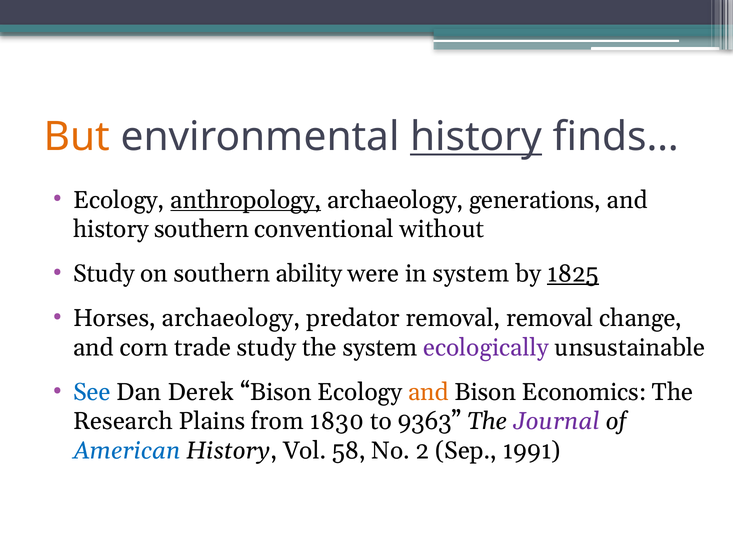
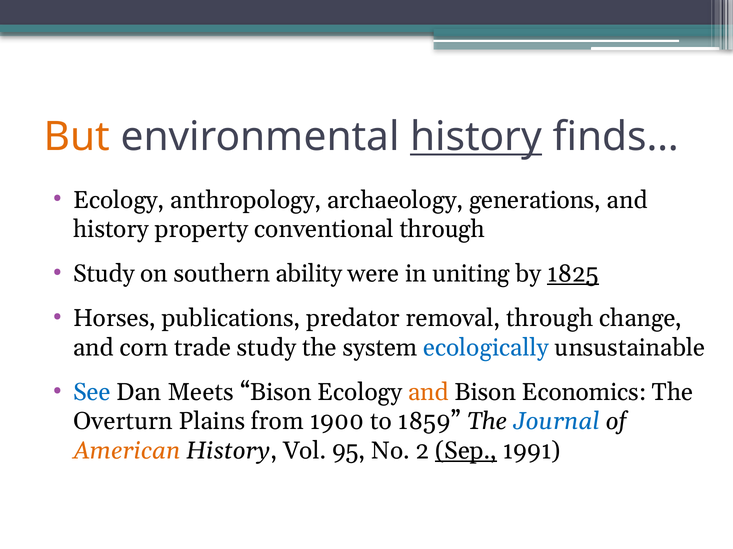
anthropology underline: present -> none
history southern: southern -> property
conventional without: without -> through
in system: system -> uniting
Horses archaeology: archaeology -> publications
removal removal: removal -> through
ecologically colour: purple -> blue
Derek: Derek -> Meets
Research: Research -> Overturn
1830: 1830 -> 1900
9363: 9363 -> 1859
Journal colour: purple -> blue
American colour: blue -> orange
58: 58 -> 95
Sep underline: none -> present
